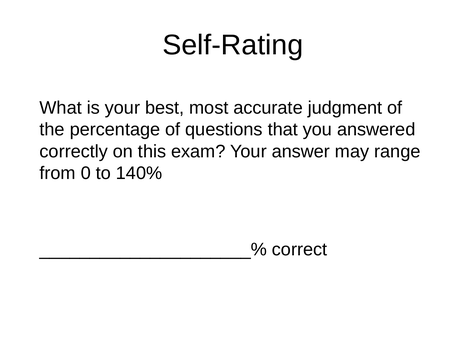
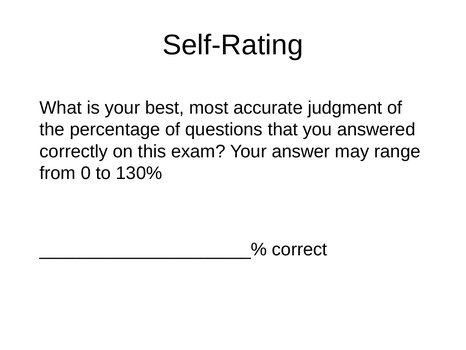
140%: 140% -> 130%
